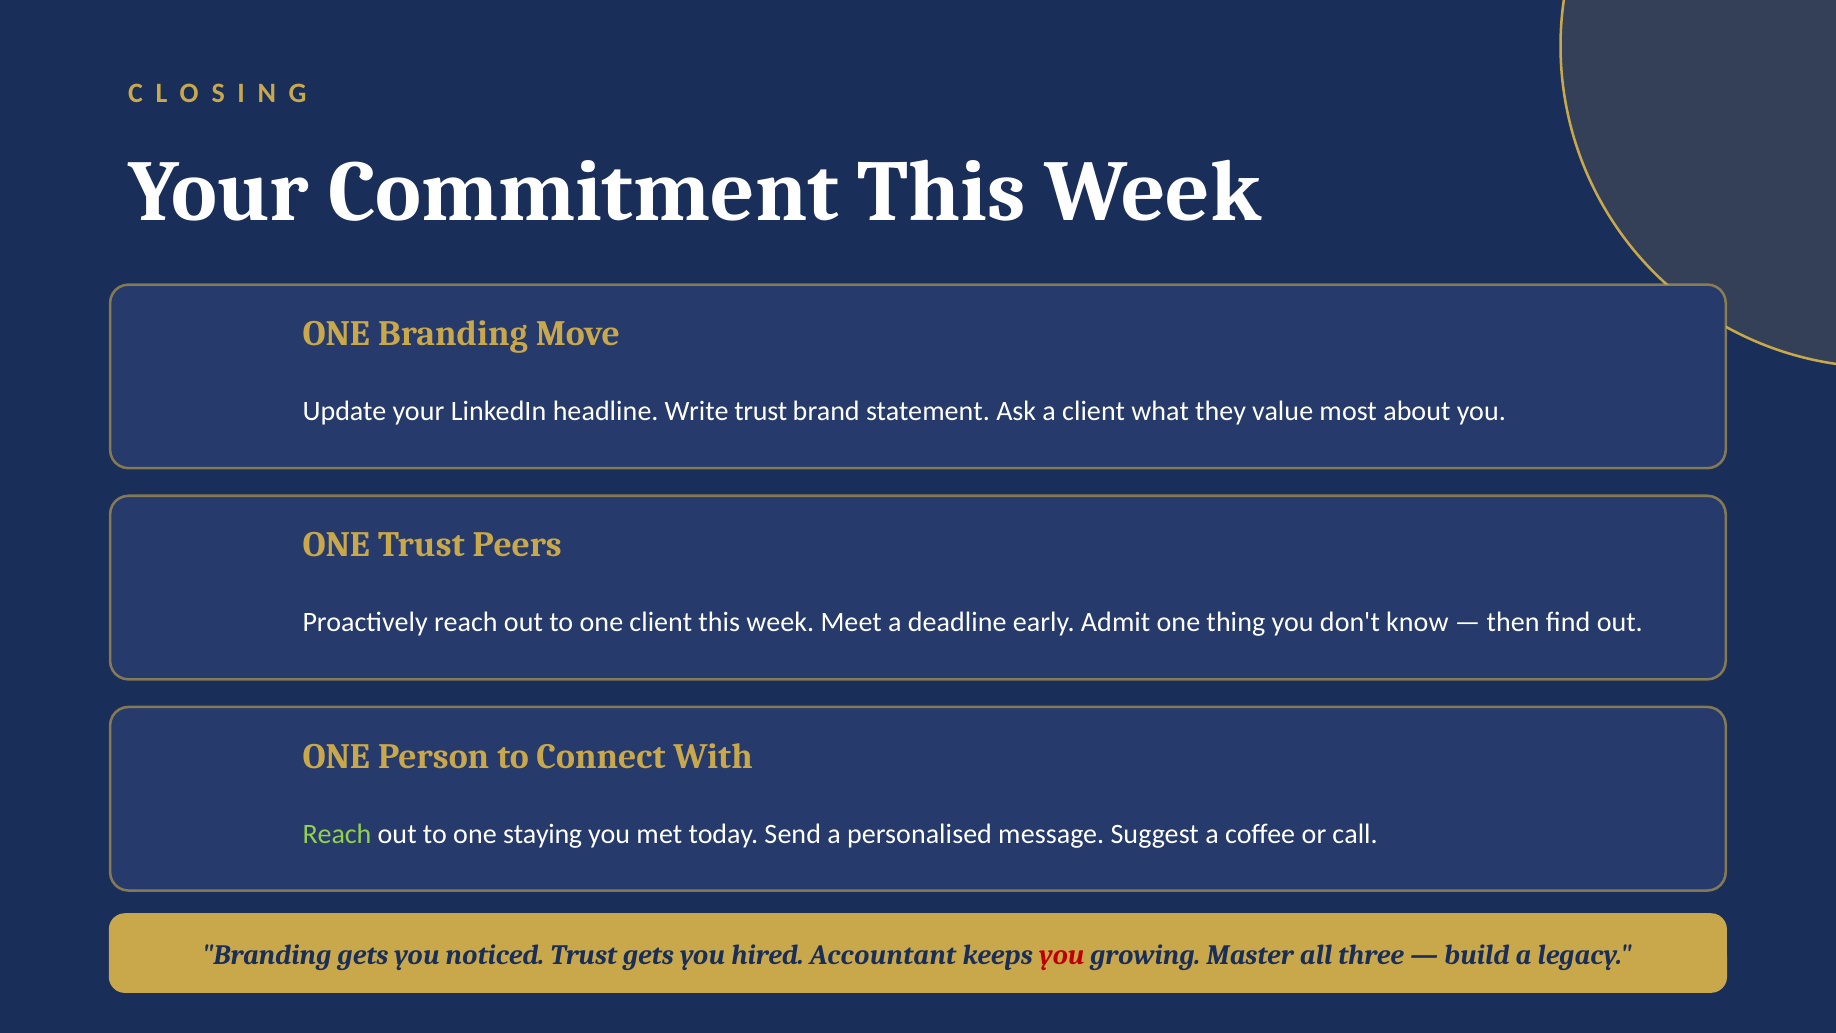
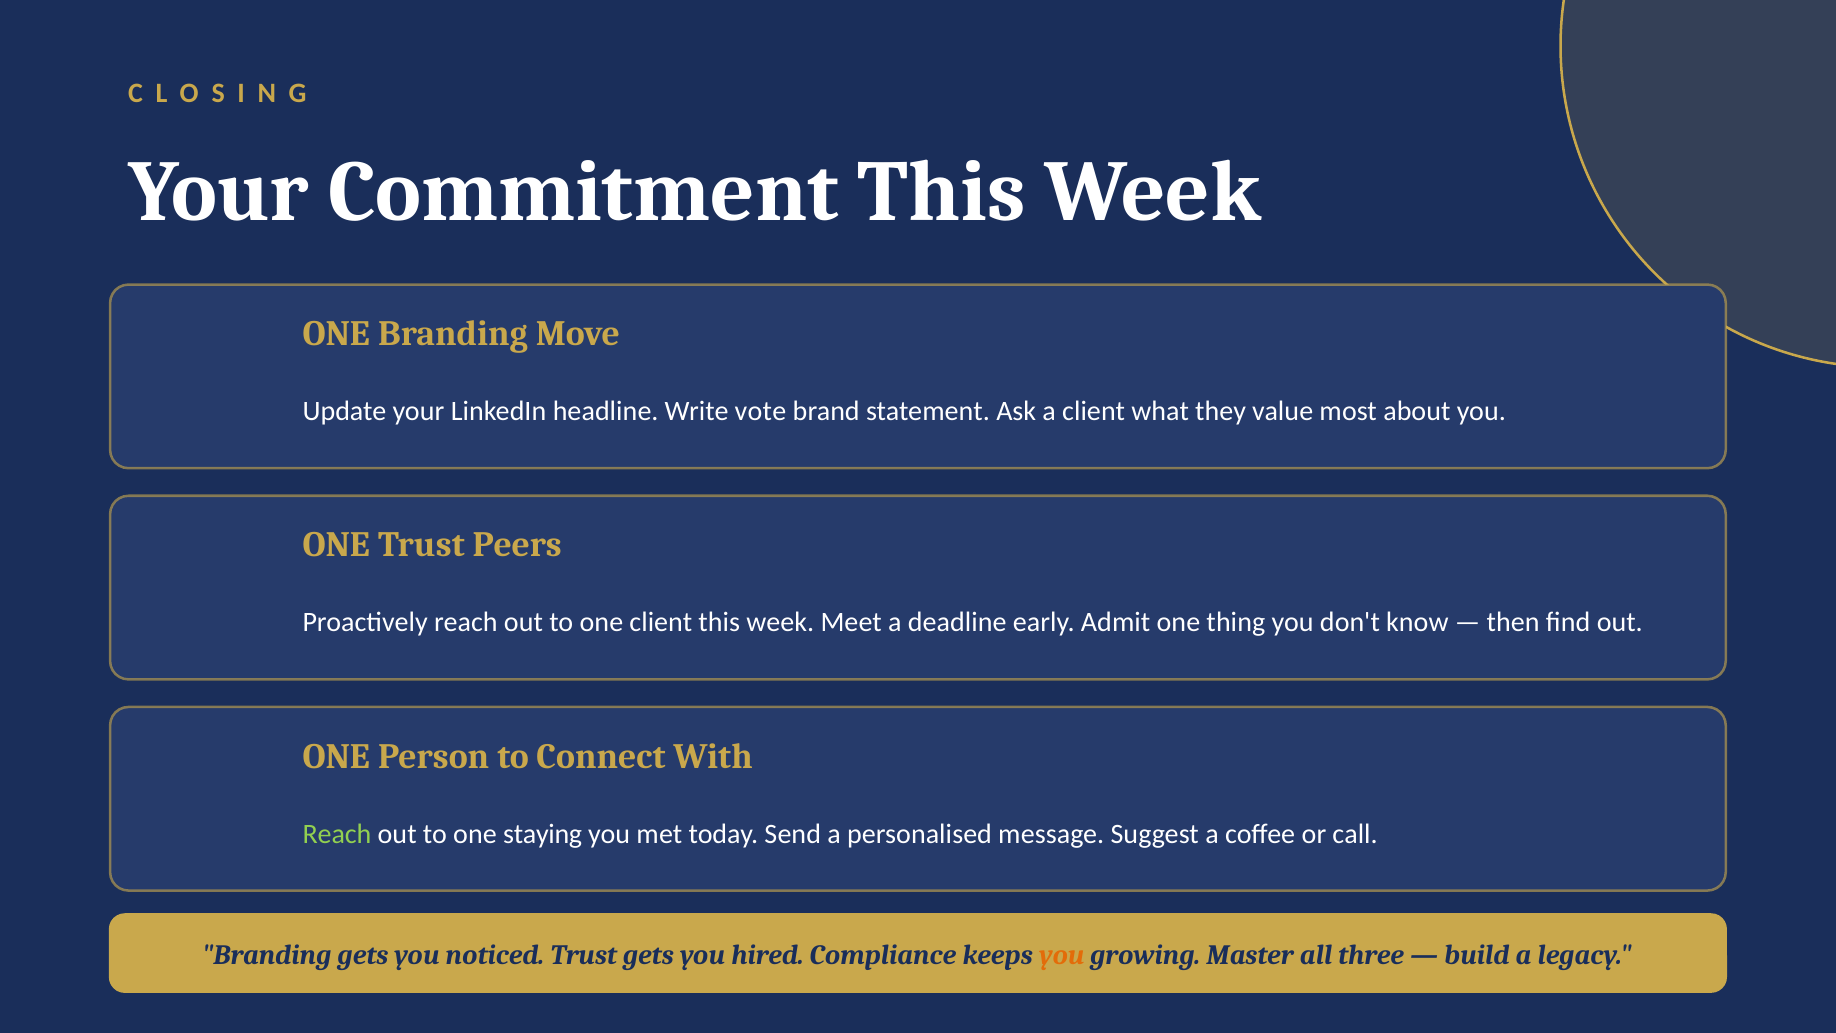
Write trust: trust -> vote
Accountant: Accountant -> Compliance
you at (1062, 955) colour: red -> orange
